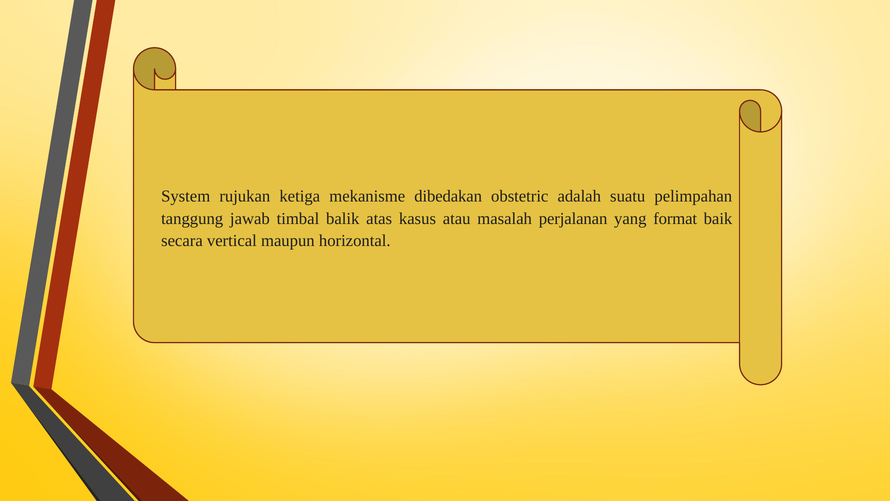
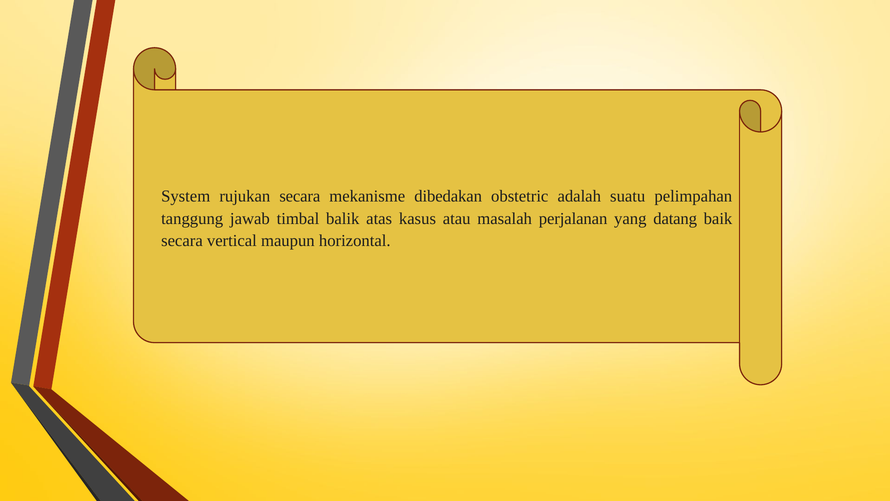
rujukan ketiga: ketiga -> secara
format: format -> datang
